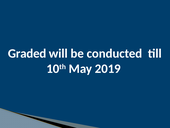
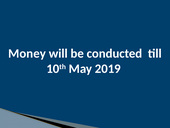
Graded: Graded -> Money
